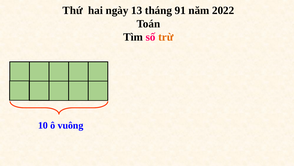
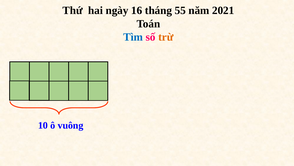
13: 13 -> 16
91: 91 -> 55
2022: 2022 -> 2021
Tìm colour: black -> blue
